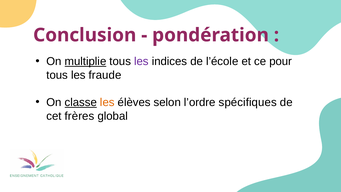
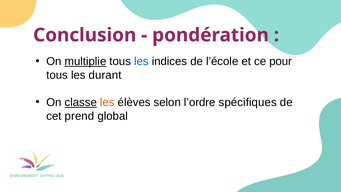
les at (141, 61) colour: purple -> blue
fraude: fraude -> durant
frères: frères -> prend
